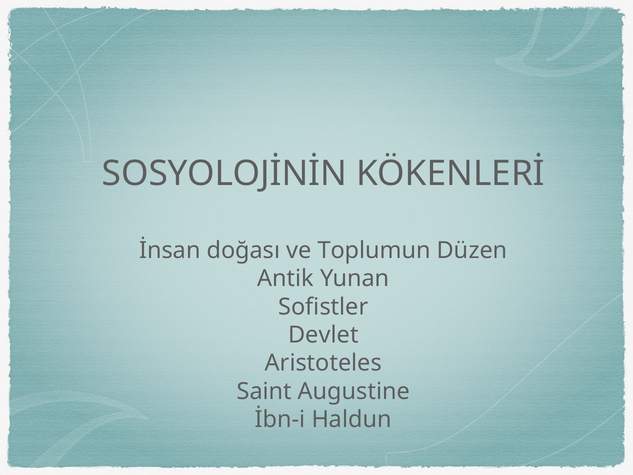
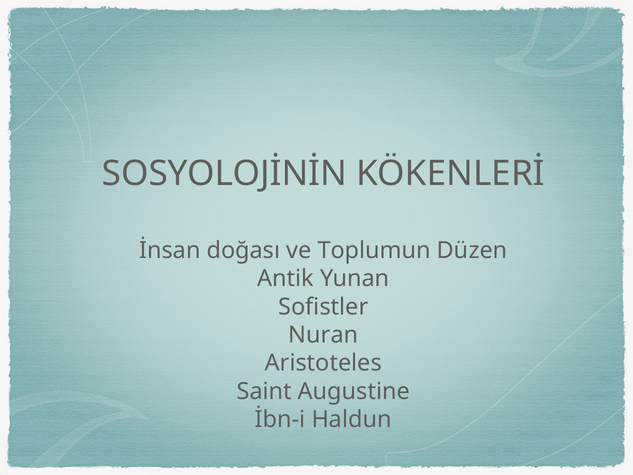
Devlet: Devlet -> Nuran
